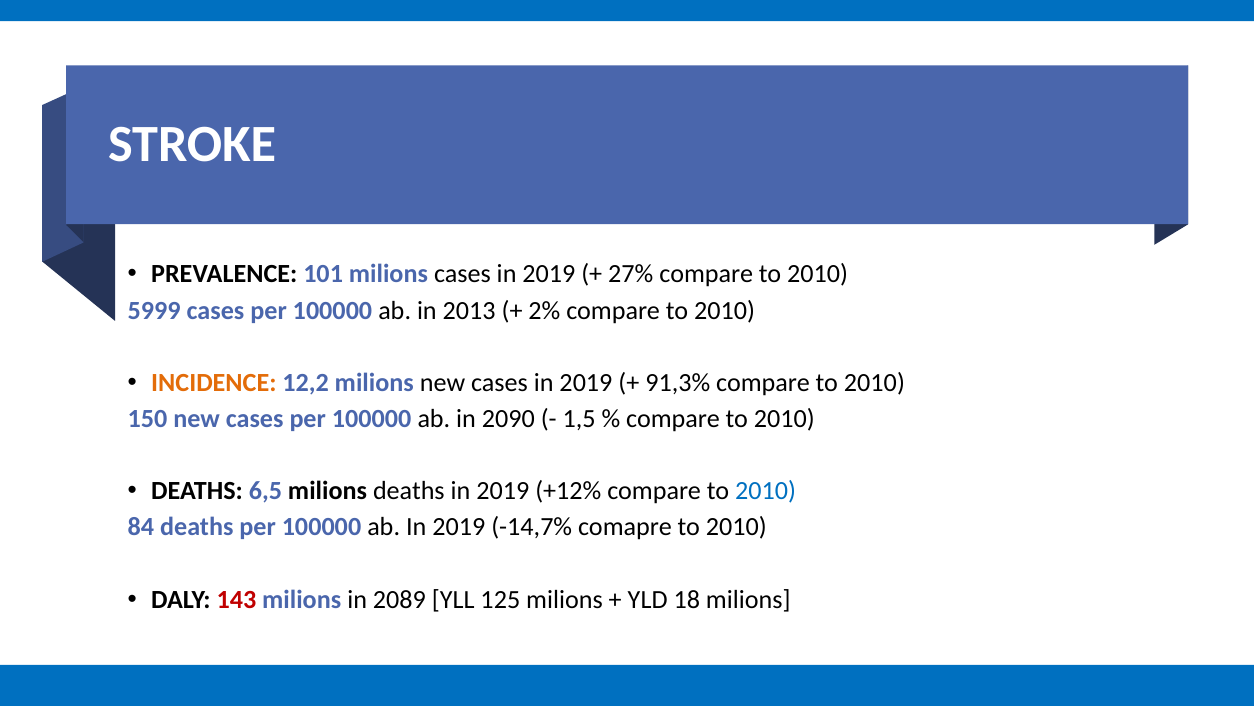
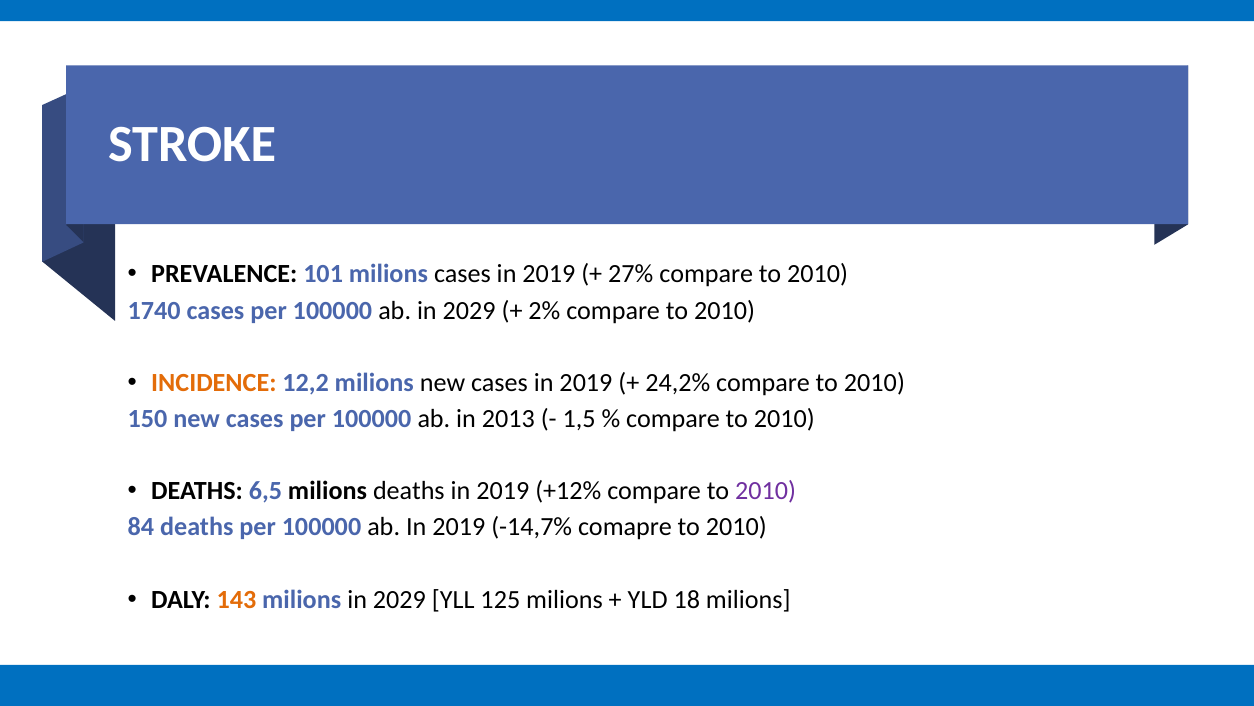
5999: 5999 -> 1740
ab in 2013: 2013 -> 2029
91,3%: 91,3% -> 24,2%
2090: 2090 -> 2013
2010 at (766, 491) colour: blue -> purple
143 colour: red -> orange
milions in 2089: 2089 -> 2029
